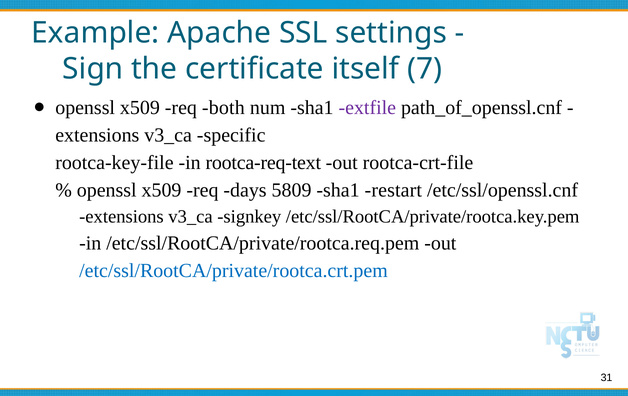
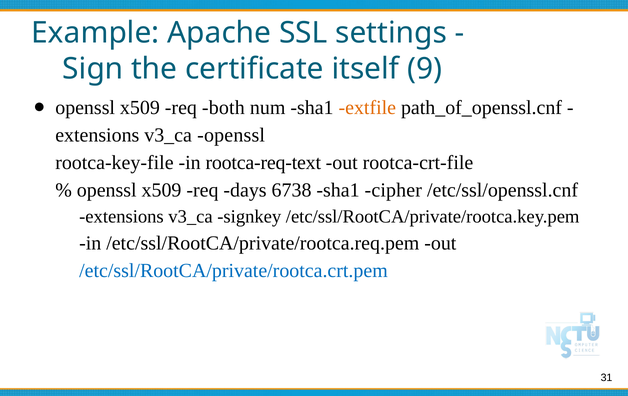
7: 7 -> 9
extfile colour: purple -> orange
v3_ca specific: specific -> openssl
5809: 5809 -> 6738
restart: restart -> cipher
